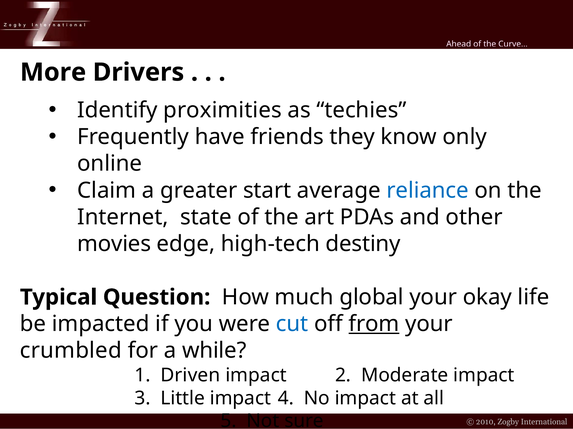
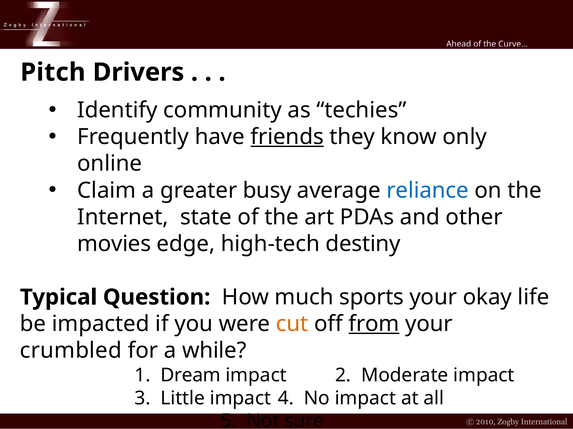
More: More -> Pitch
proximities: proximities -> community
friends underline: none -> present
start: start -> busy
global: global -> sports
cut colour: blue -> orange
Driven: Driven -> Dream
